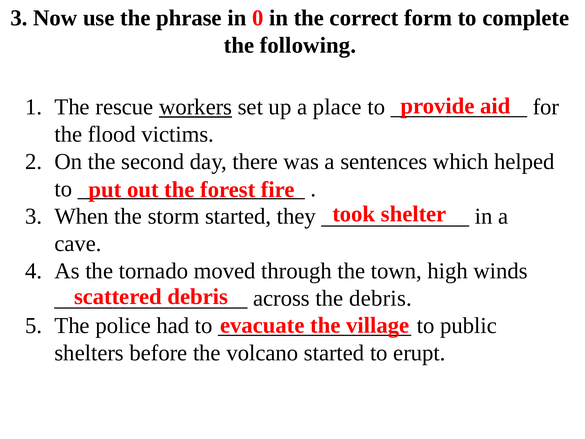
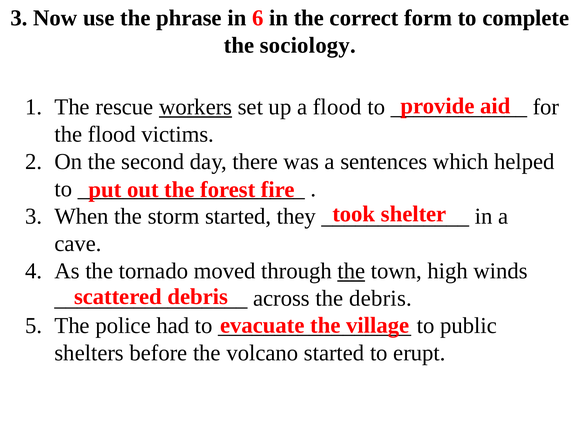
0: 0 -> 6
following: following -> sociology
a place: place -> flood
the at (351, 271) underline: none -> present
